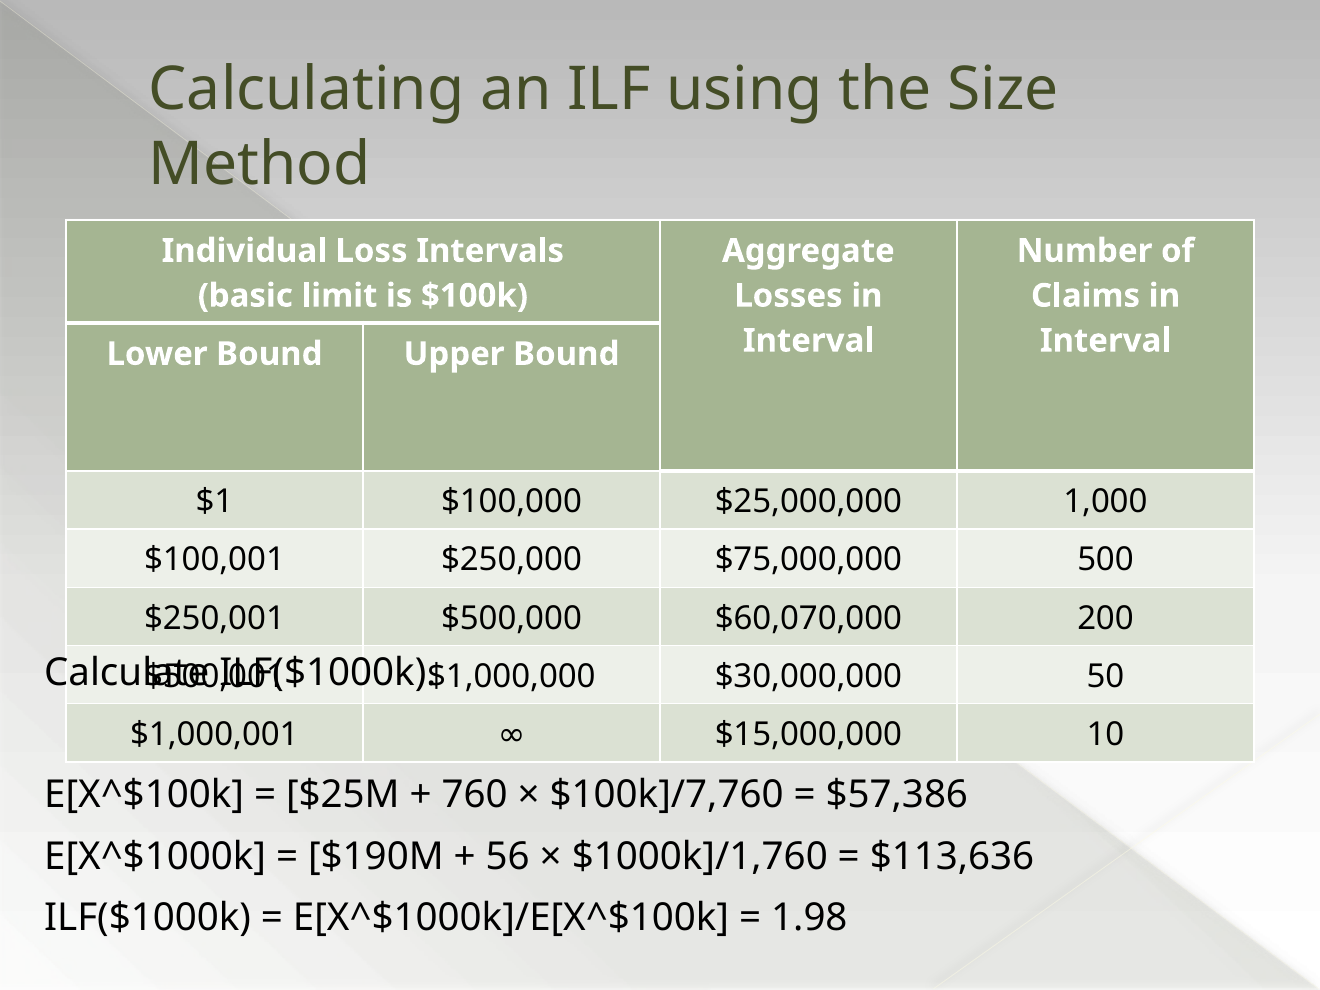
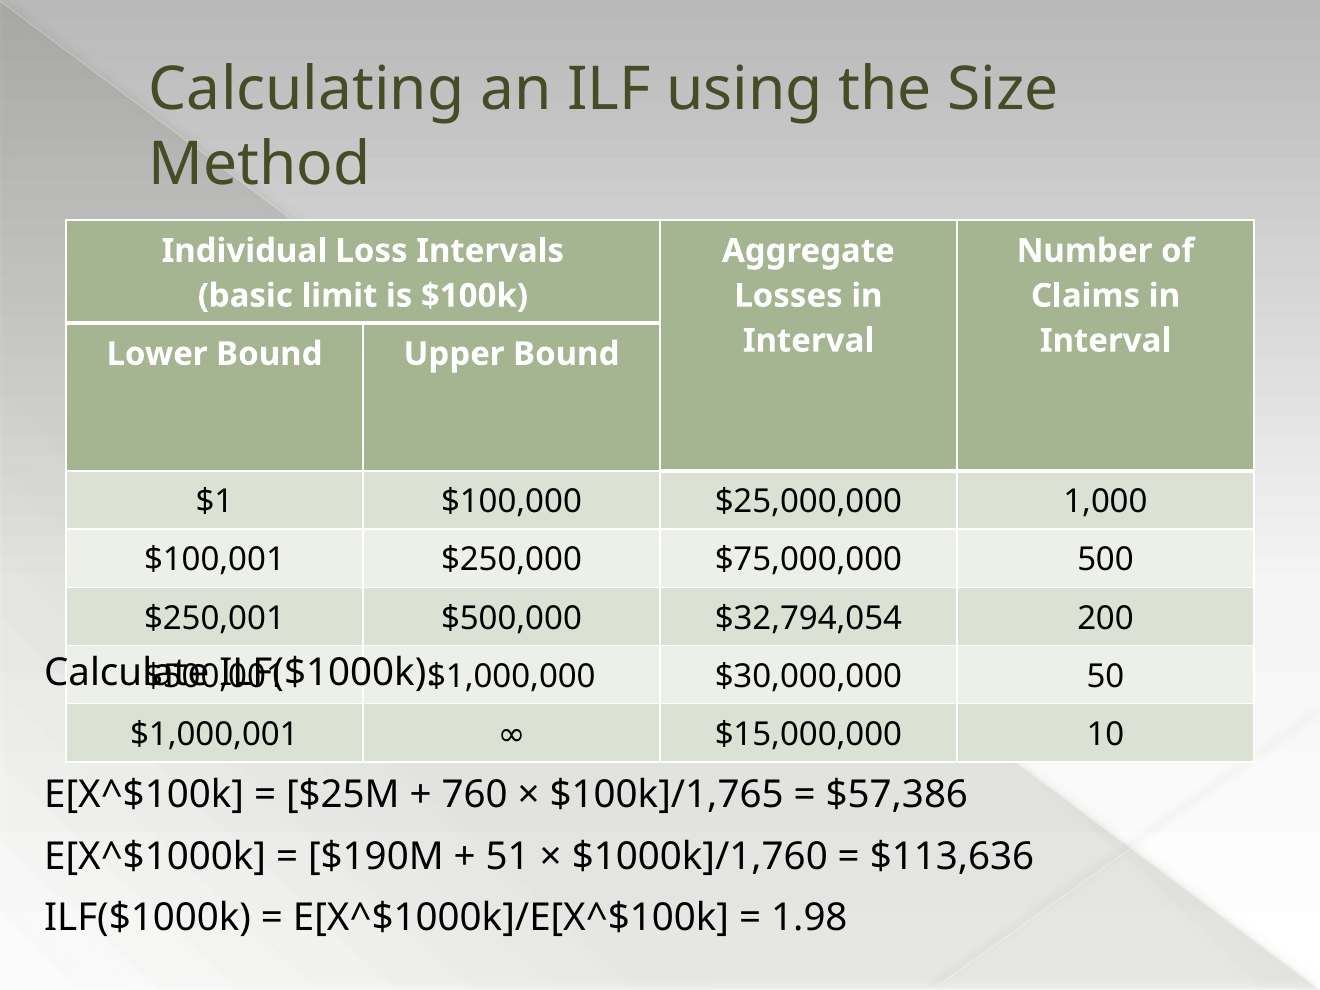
$60,070,000: $60,070,000 -> $32,794,054
$100k]/7,760: $100k]/7,760 -> $100k]/1,765
56: 56 -> 51
